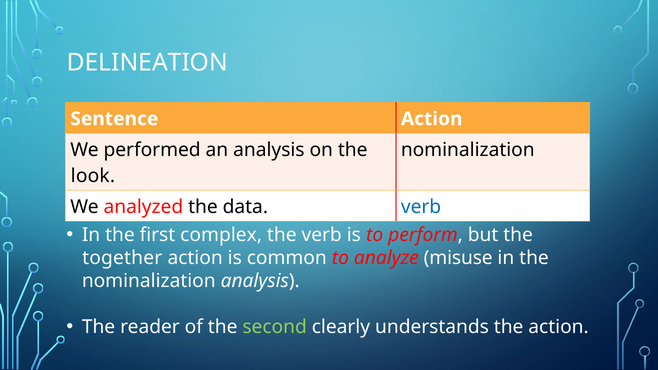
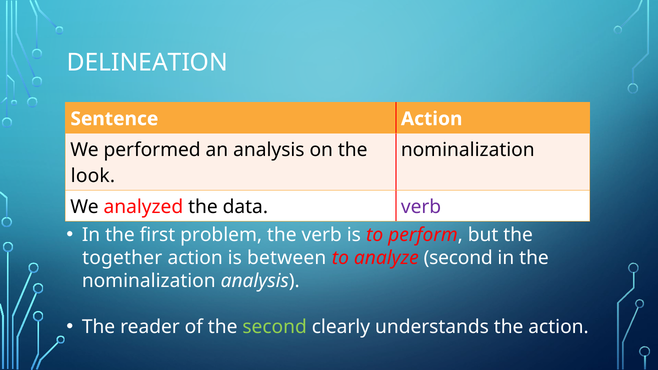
verb at (421, 207) colour: blue -> purple
complex: complex -> problem
common: common -> between
analyze misuse: misuse -> second
